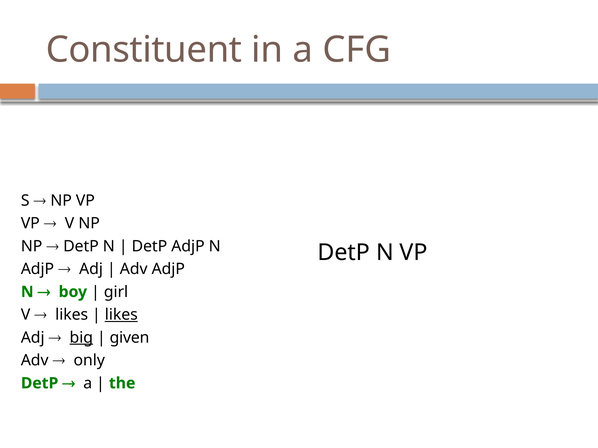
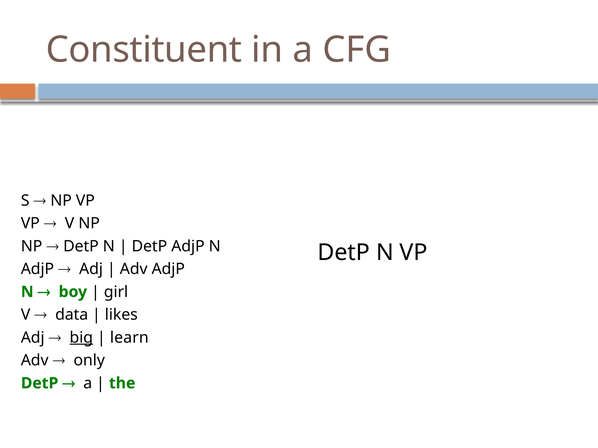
likes at (72, 315): likes -> data
likes at (121, 315) underline: present -> none
given: given -> learn
